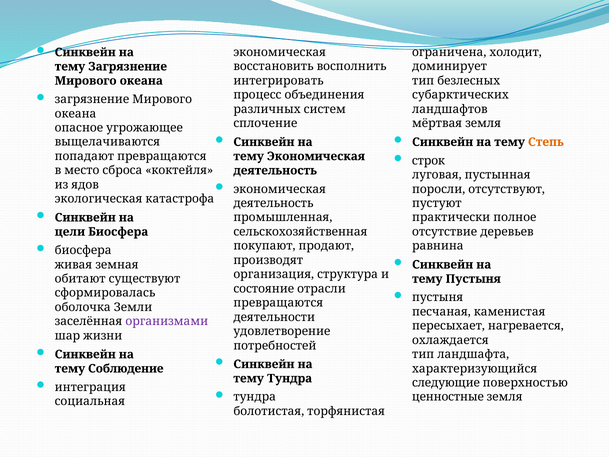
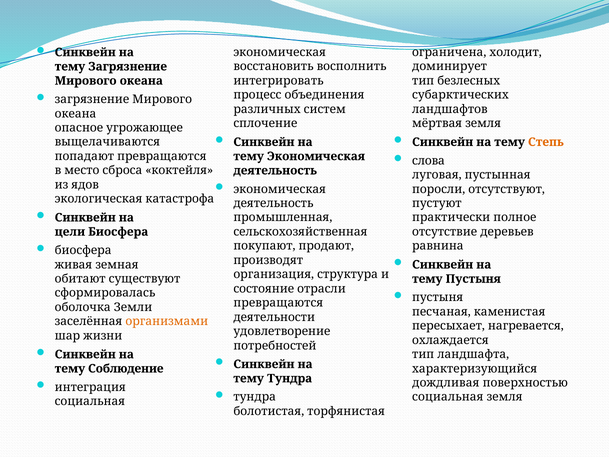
строк: строк -> слова
организмами colour: purple -> orange
следующие: следующие -> дождливая
ценностные at (448, 397): ценностные -> социальная
